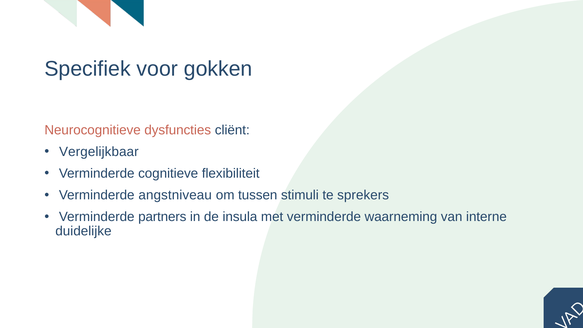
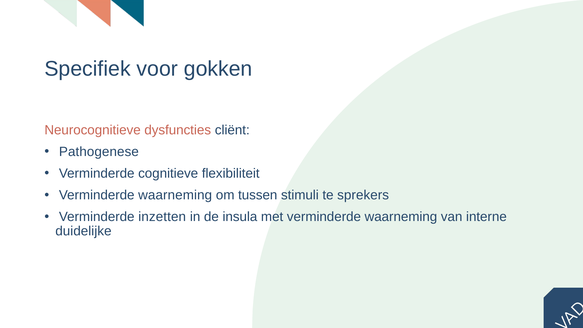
Vergelijkbaar: Vergelijkbaar -> Pathogenese
angstniveau at (175, 195): angstniveau -> waarneming
partners: partners -> inzetten
